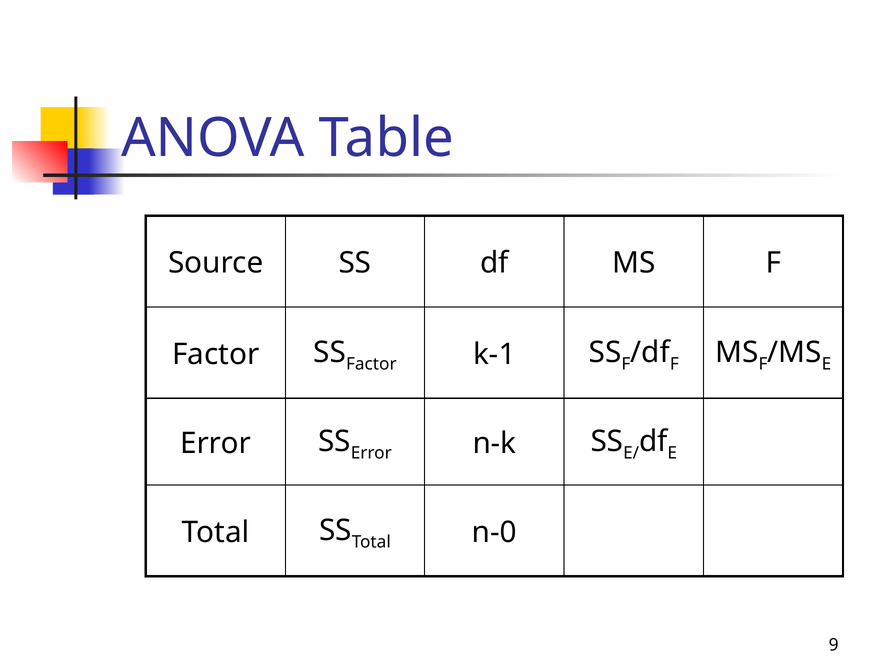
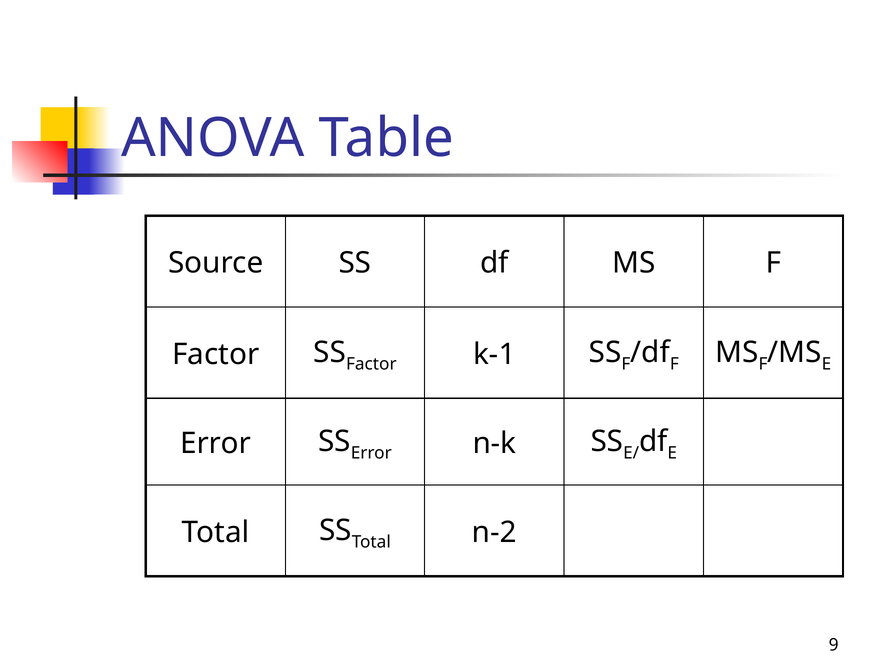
n-0: n-0 -> n-2
